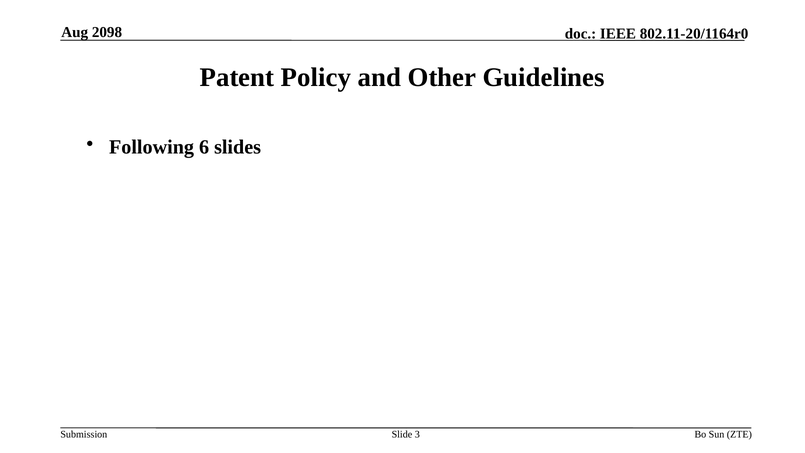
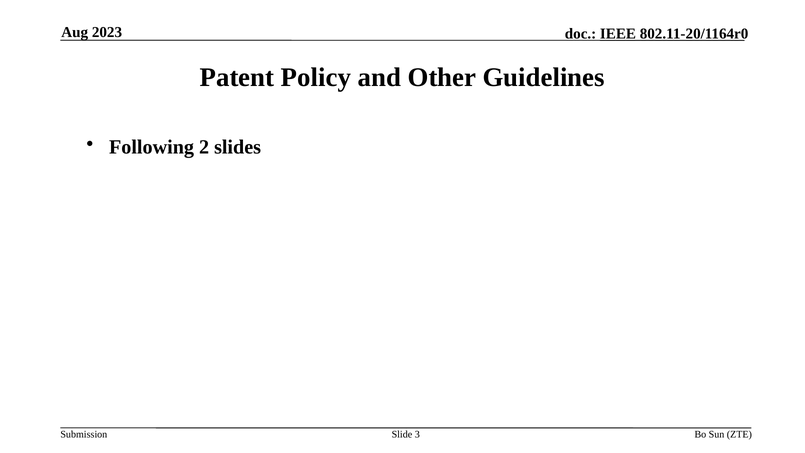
2098: 2098 -> 2023
6: 6 -> 2
